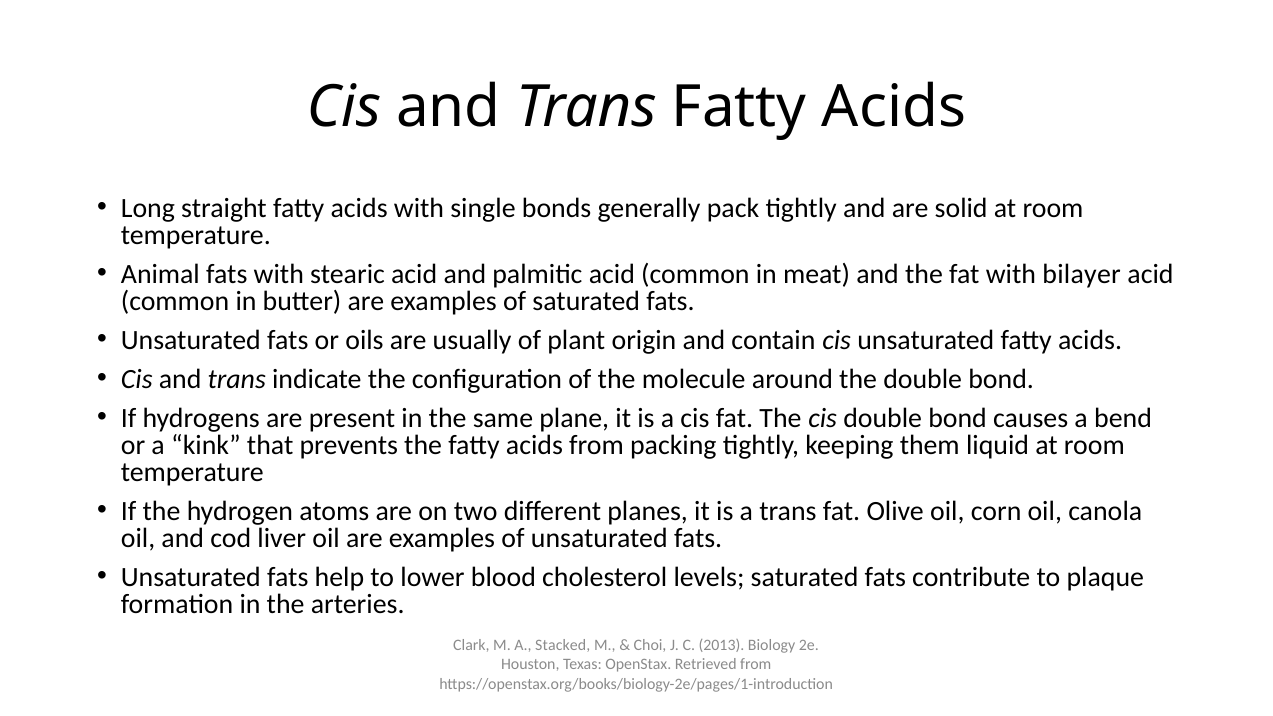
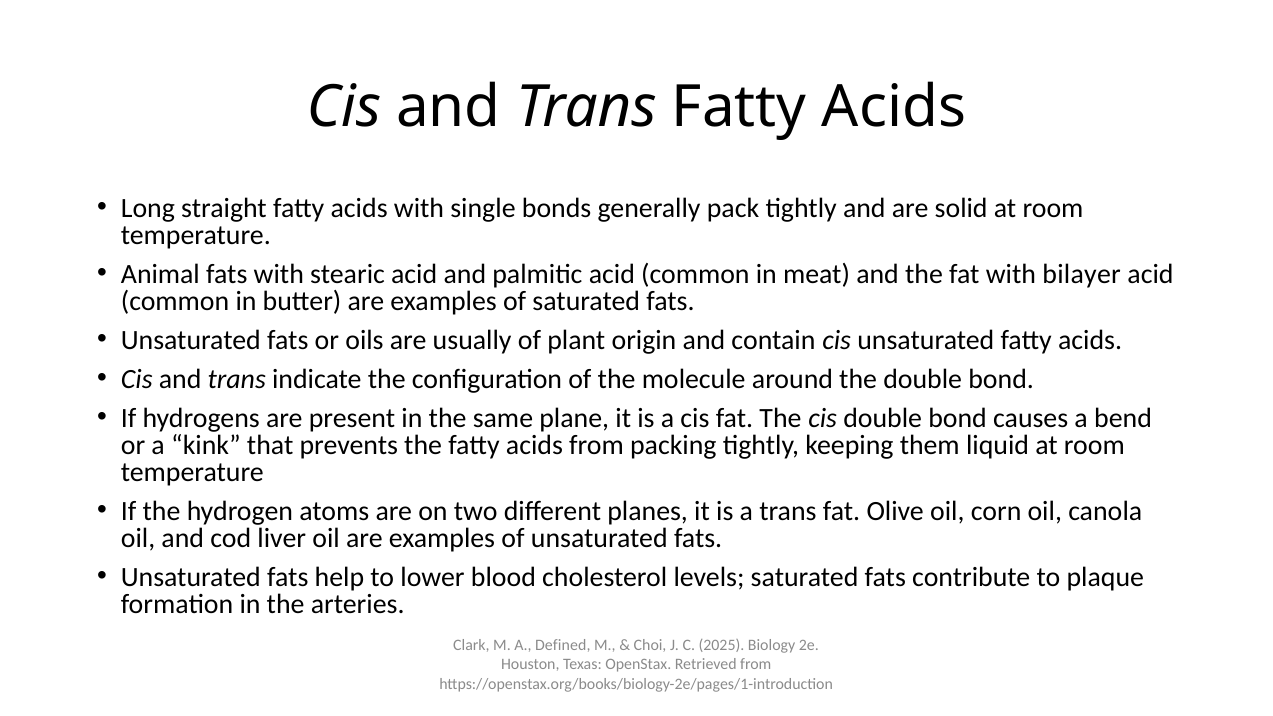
Stacked: Stacked -> Defined
2013: 2013 -> 2025
